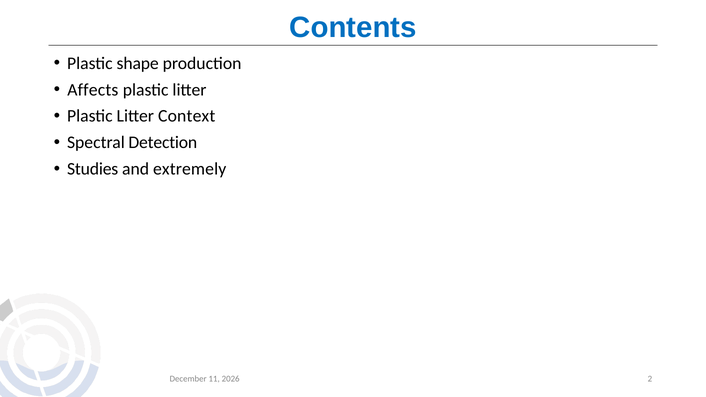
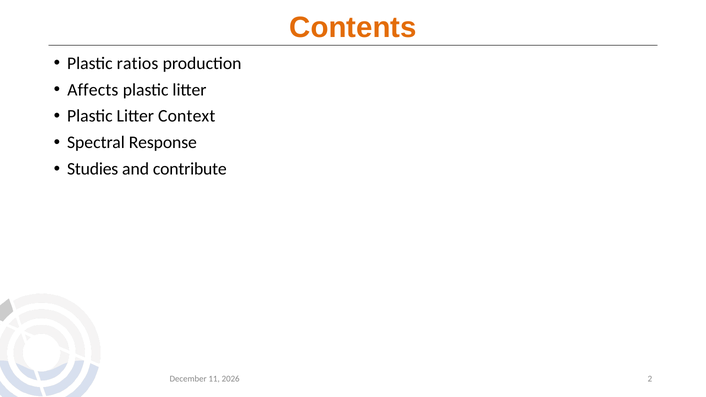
Contents colour: blue -> orange
shape: shape -> ratios
Detection: Detection -> Response
extremely: extremely -> contribute
